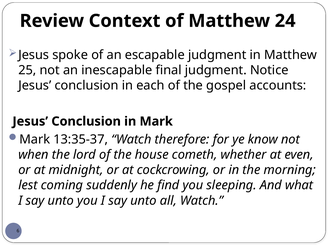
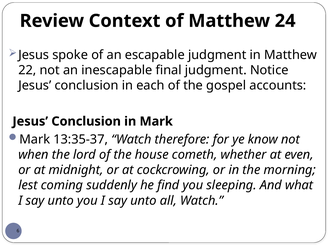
25: 25 -> 22
